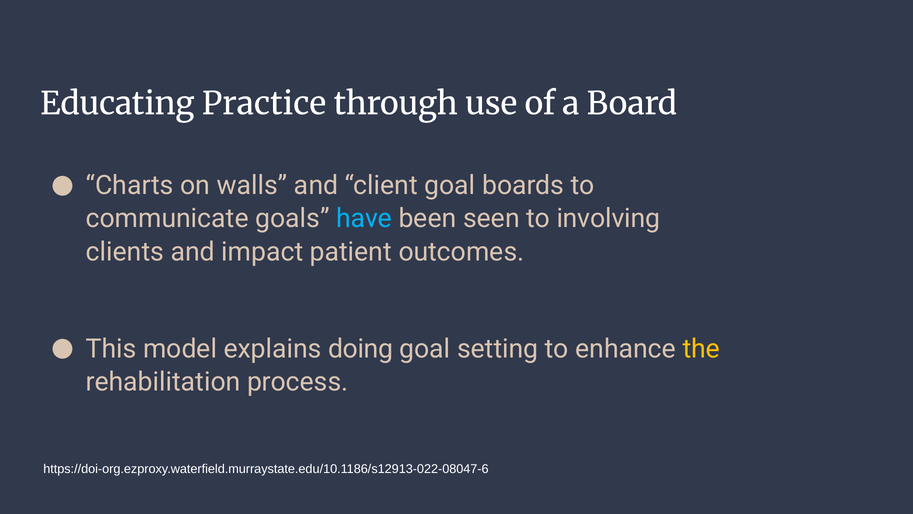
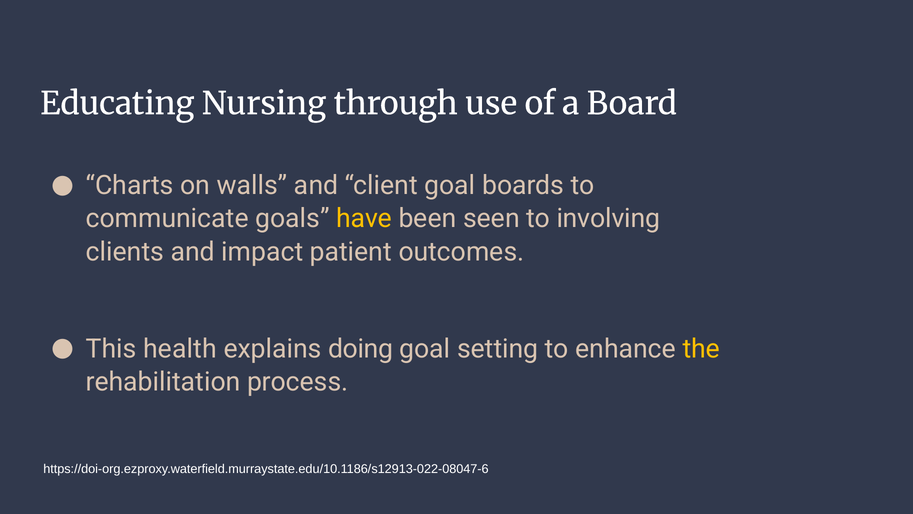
Practice: Practice -> Nursing
have colour: light blue -> yellow
model: model -> health
